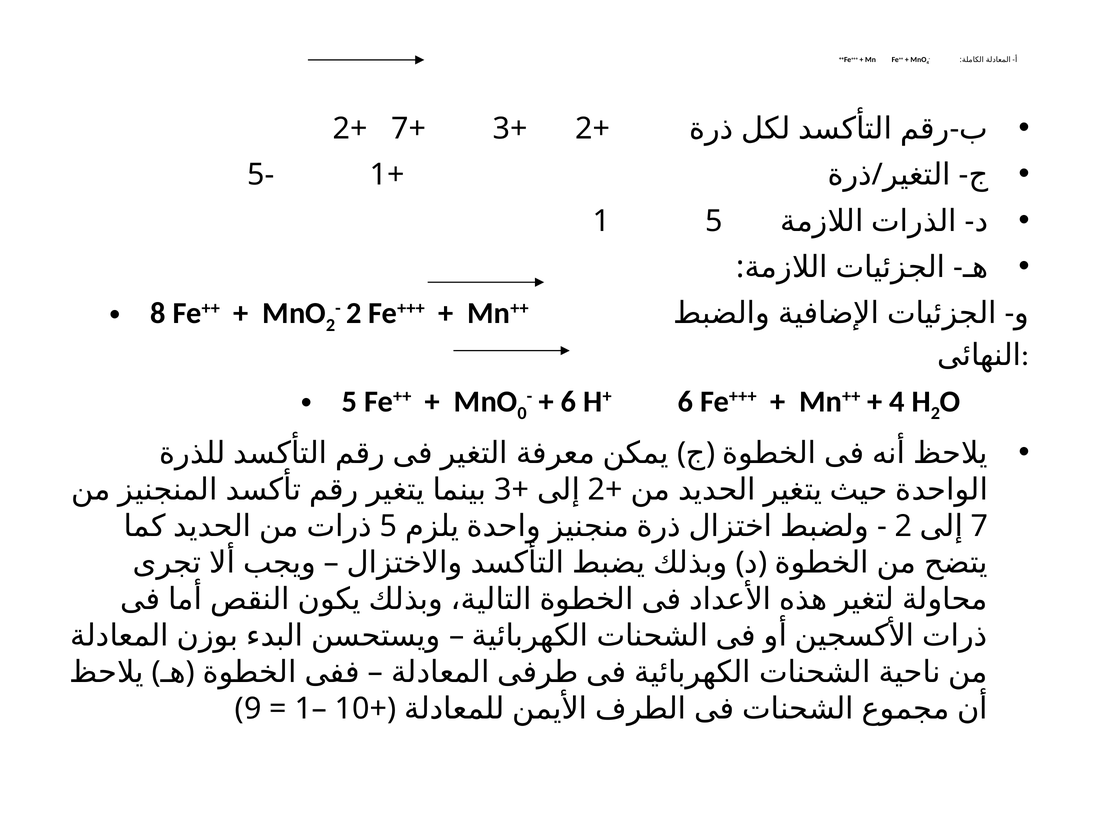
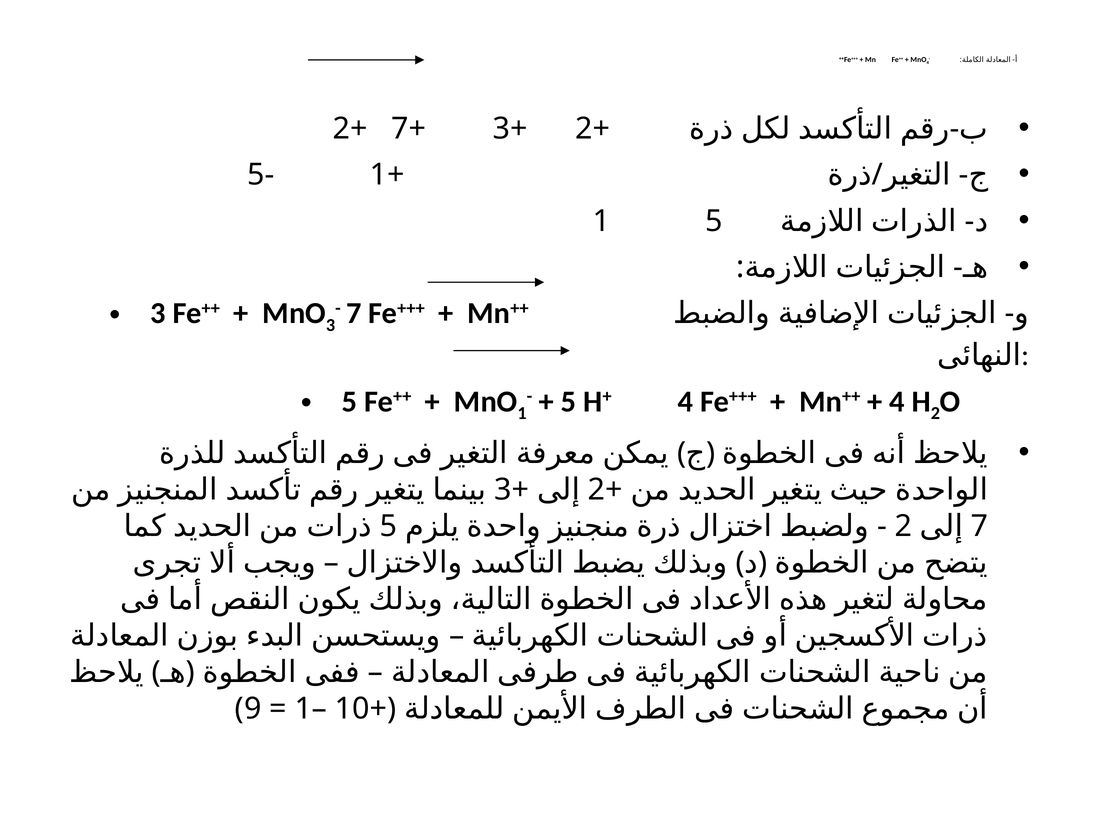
8 at (158, 314): 8 -> 3
2 at (331, 325): 2 -> 3
2 at (354, 314): 2 -> 7
0 at (522, 414): 0 -> 1
6 at (569, 402): 6 -> 5
H+ 6: 6 -> 4
